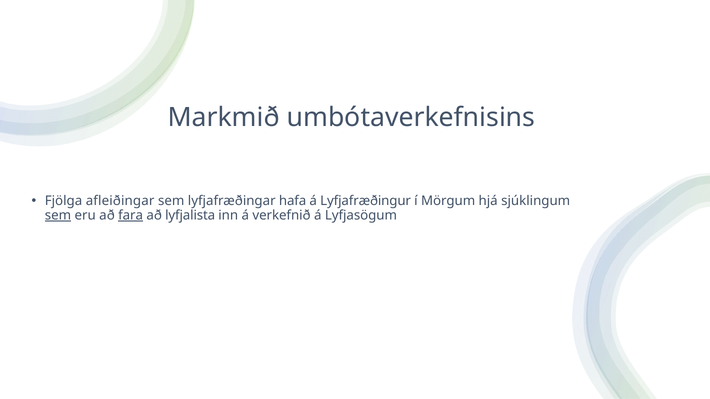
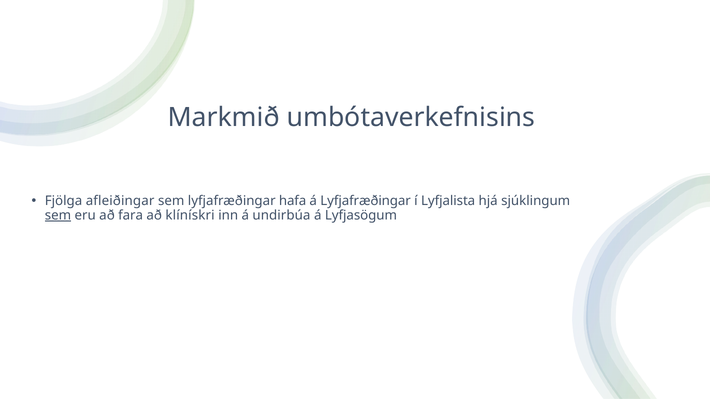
á Lyfjafræðingur: Lyfjafræðingur -> Lyfjafræðingar
Mörgum: Mörgum -> Lyfjalista
fara underline: present -> none
lyfjalista: lyfjalista -> klínískri
verkefnið: verkefnið -> undirbúa
